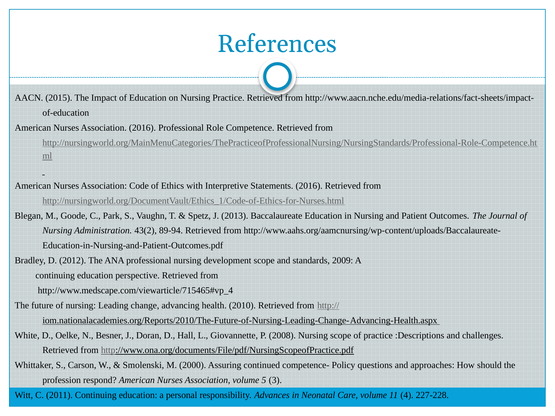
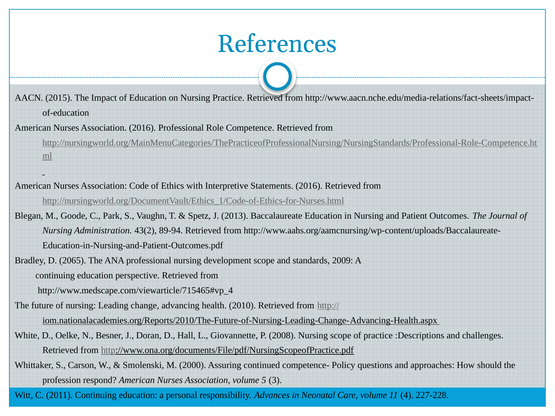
2012: 2012 -> 2065
